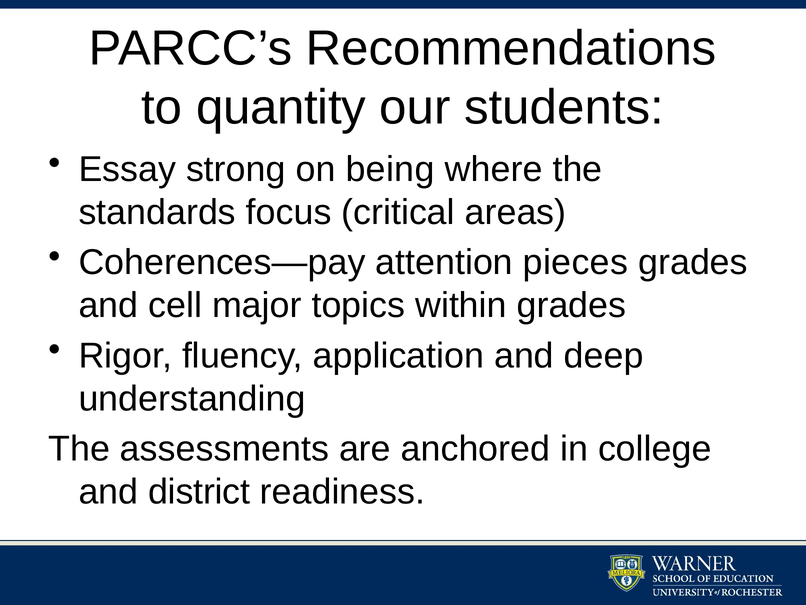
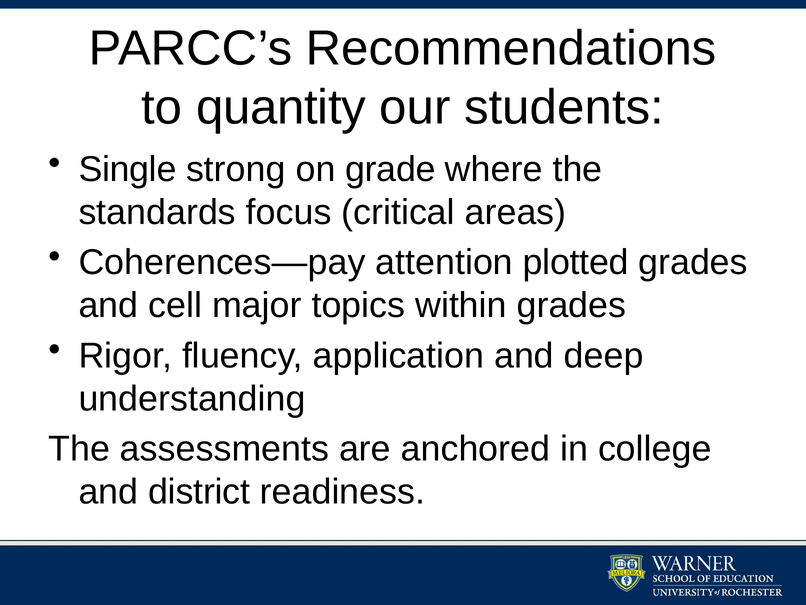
Essay: Essay -> Single
being: being -> grade
pieces: pieces -> plotted
